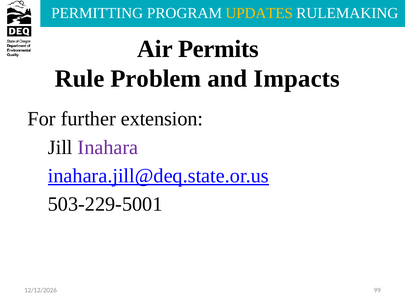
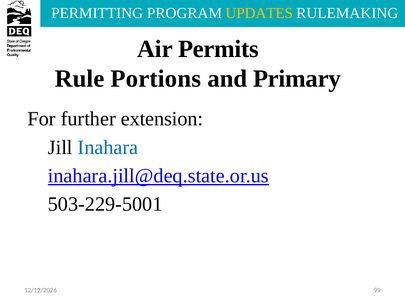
Problem: Problem -> Portions
Impacts: Impacts -> Primary
Inahara colour: purple -> blue
